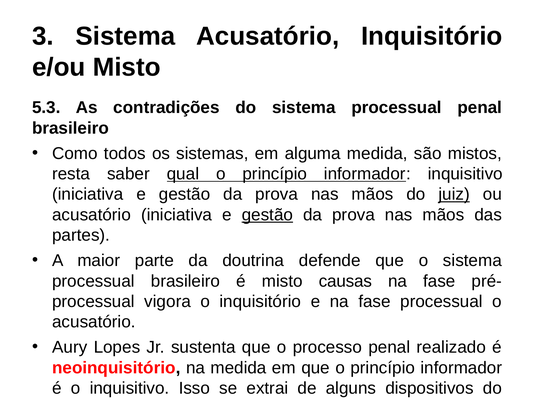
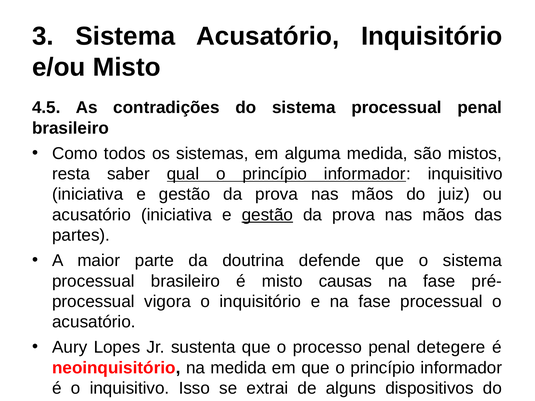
5.3: 5.3 -> 4.5
juiz underline: present -> none
realizado: realizado -> detegere
